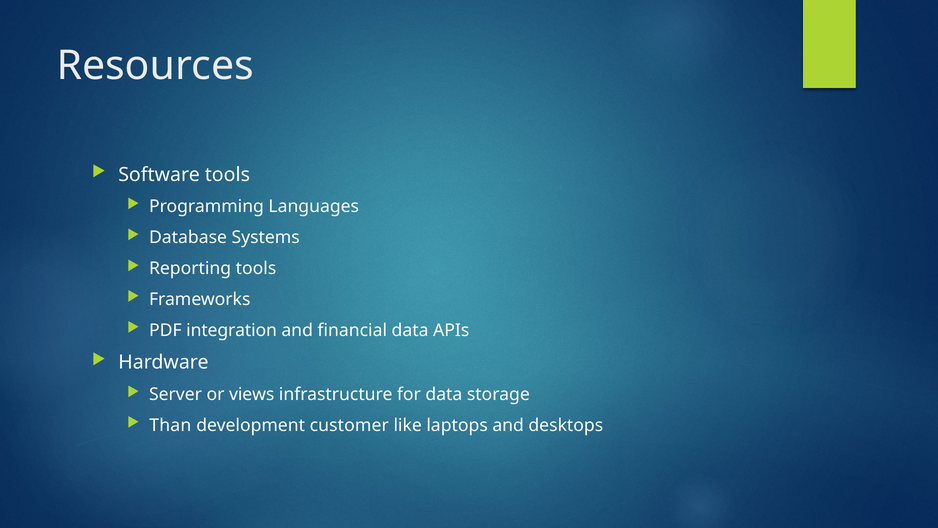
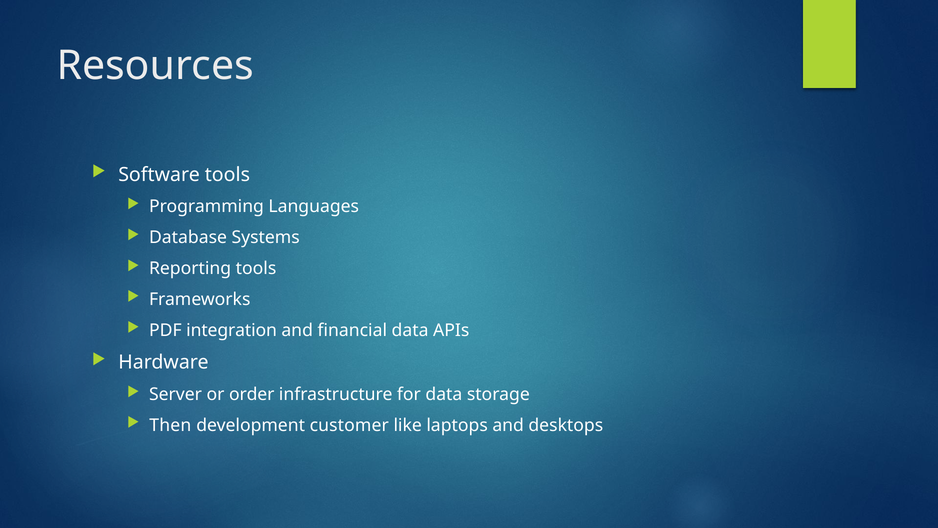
views: views -> order
Than: Than -> Then
